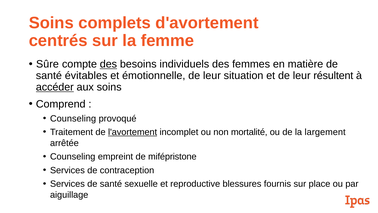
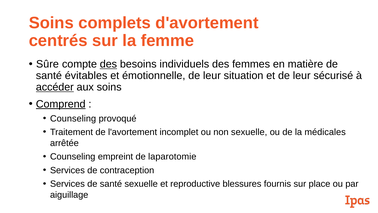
résultent: résultent -> sécurisé
Comprend underline: none -> present
l'avortement underline: present -> none
non mortalité: mortalité -> sexuelle
largement: largement -> médicales
mifépristone: mifépristone -> laparotomie
